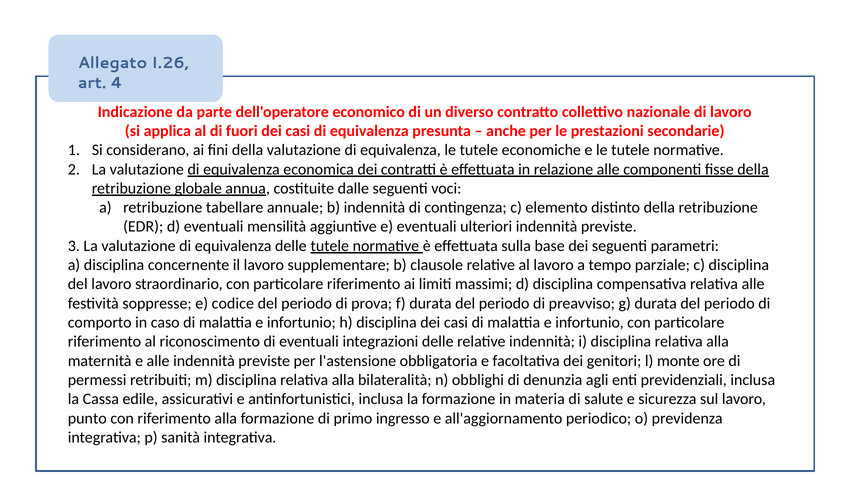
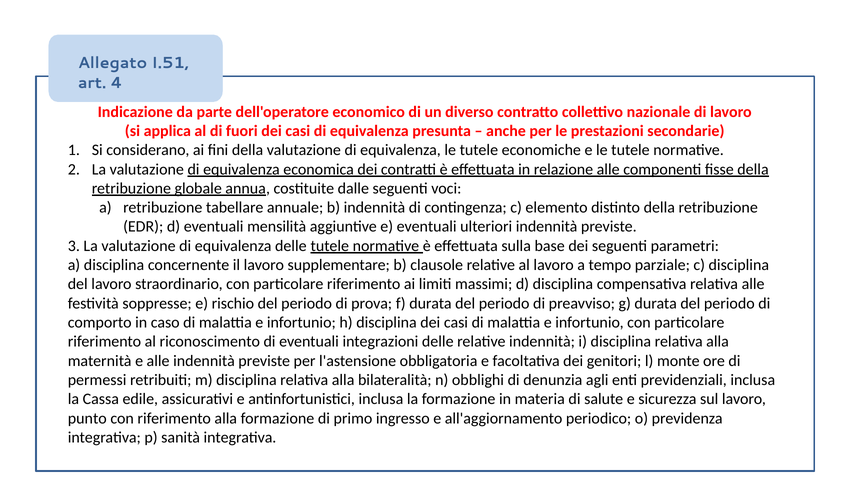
I.26: I.26 -> I.51
codice: codice -> rischio
